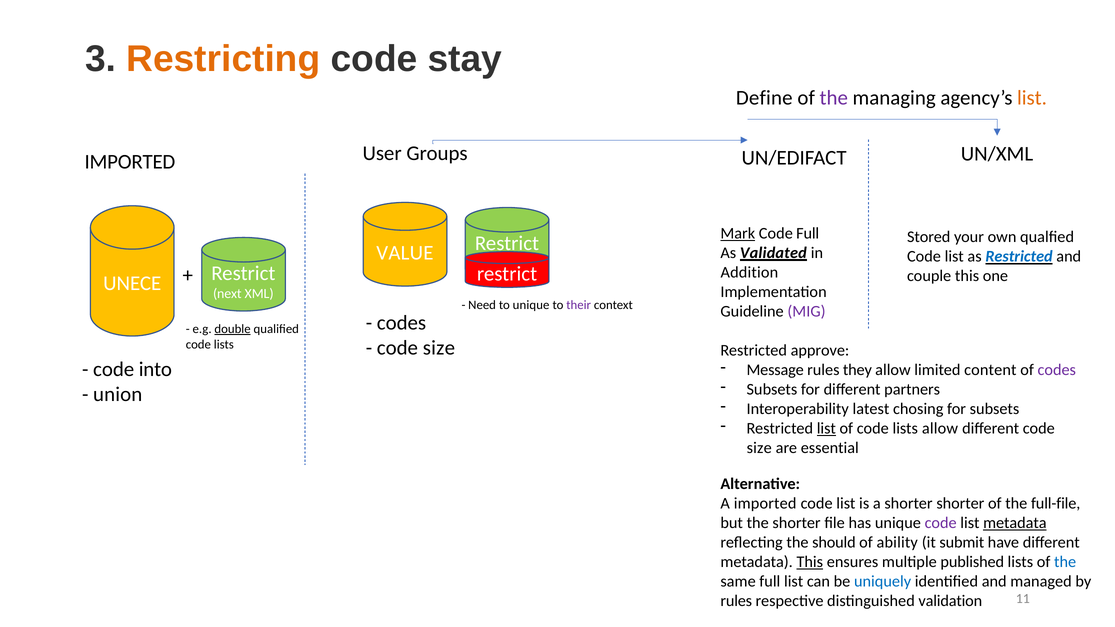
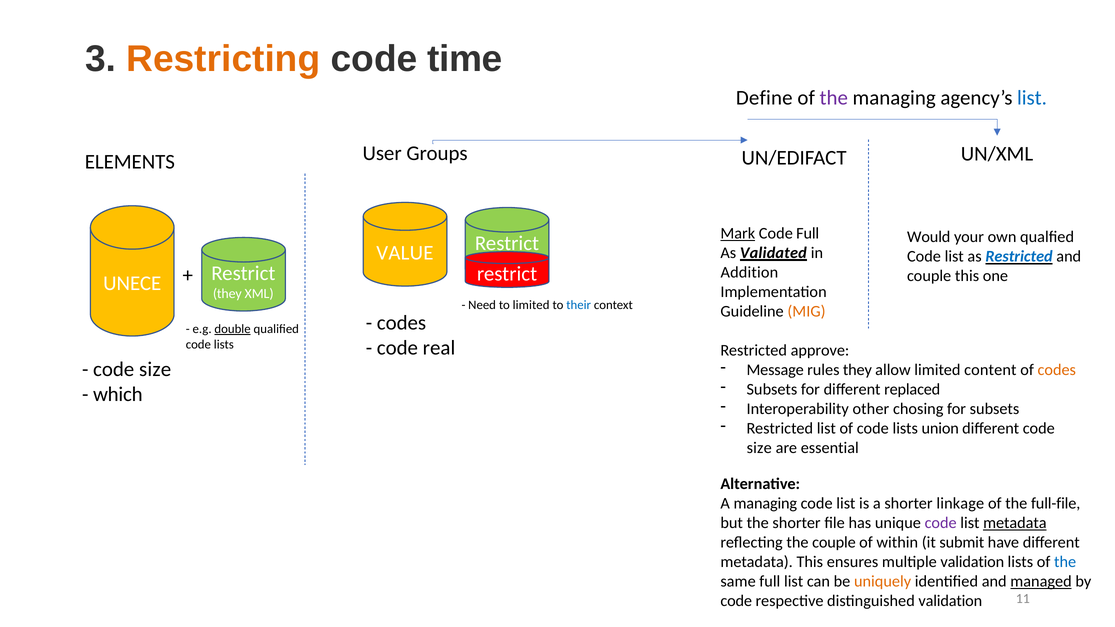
stay: stay -> time
list at (1032, 98) colour: orange -> blue
IMPORTED at (130, 162): IMPORTED -> ELEMENTS
Stored: Stored -> Would
next at (227, 294): next -> they
to unique: unique -> limited
their colour: purple -> blue
MIG colour: purple -> orange
size at (439, 348): size -> real
into at (155, 369): into -> size
codes at (1057, 370) colour: purple -> orange
partners: partners -> replaced
union: union -> which
latest: latest -> other
list at (826, 429) underline: present -> none
lists allow: allow -> union
A imported: imported -> managing
shorter shorter: shorter -> linkage
the should: should -> couple
ability: ability -> within
This at (810, 562) underline: present -> none
multiple published: published -> validation
uniquely colour: blue -> orange
managed underline: none -> present
rules at (736, 601): rules -> code
